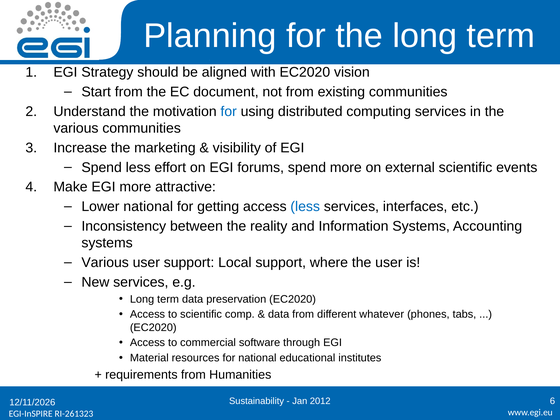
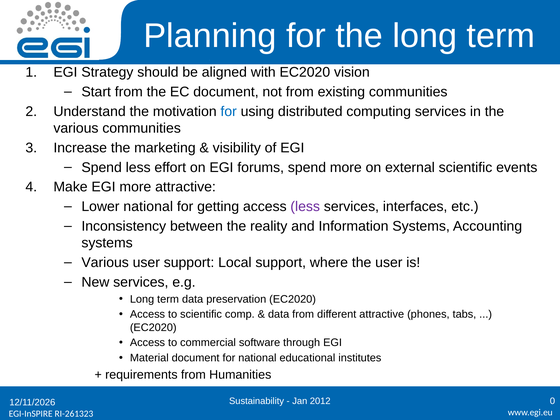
less at (305, 207) colour: blue -> purple
different whatever: whatever -> attractive
Material resources: resources -> document
6: 6 -> 0
